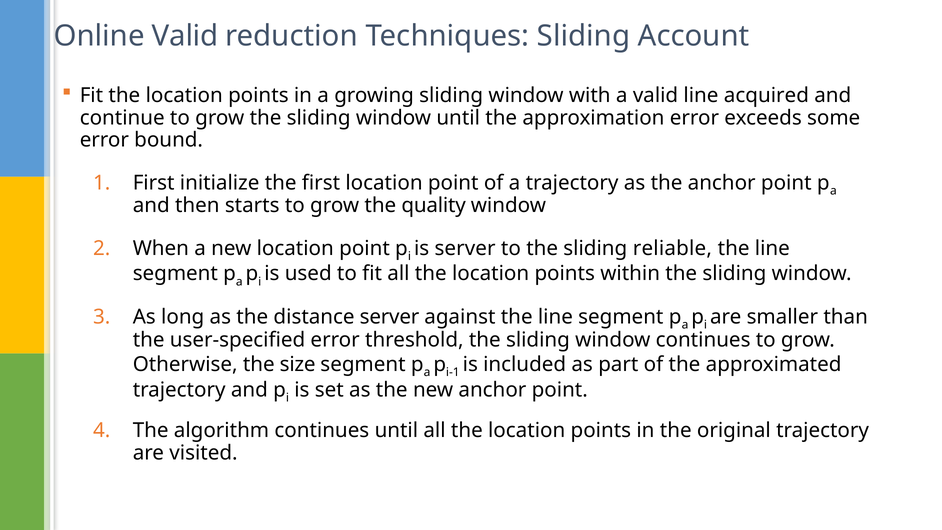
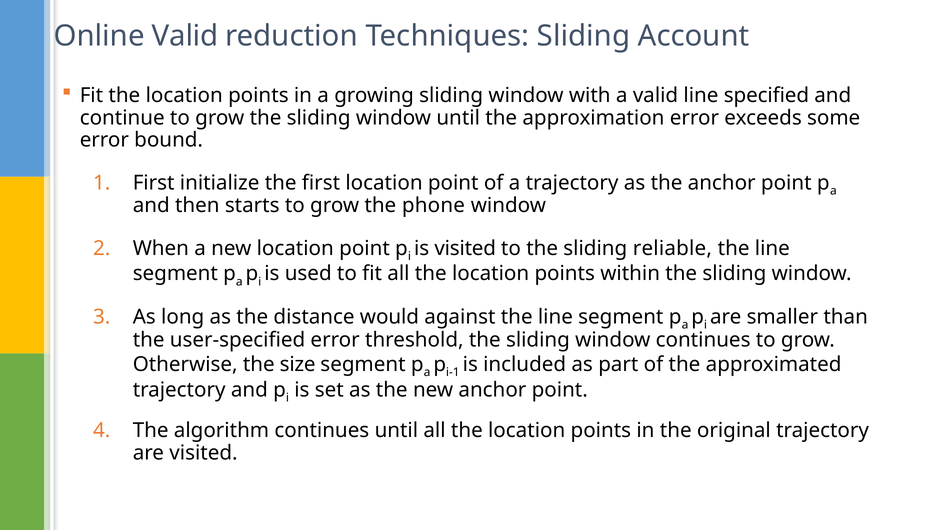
acquired: acquired -> specified
quality: quality -> phone
is server: server -> visited
distance server: server -> would
